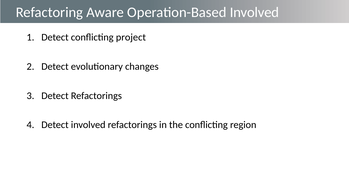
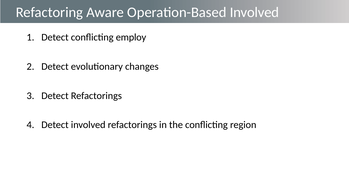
project: project -> employ
